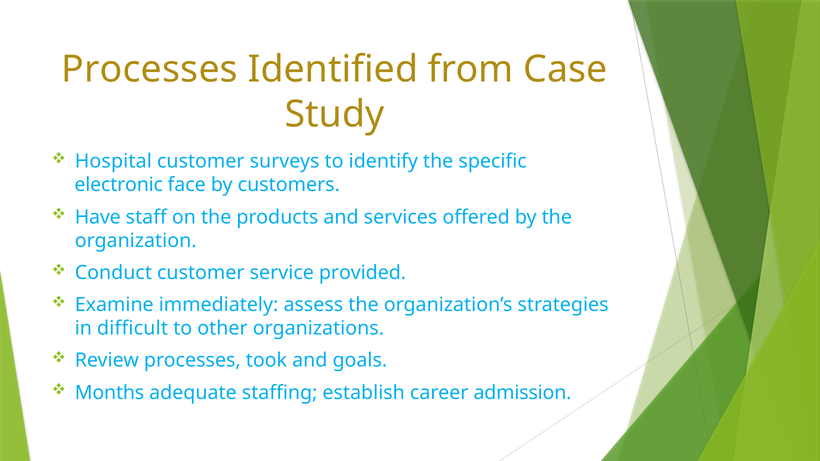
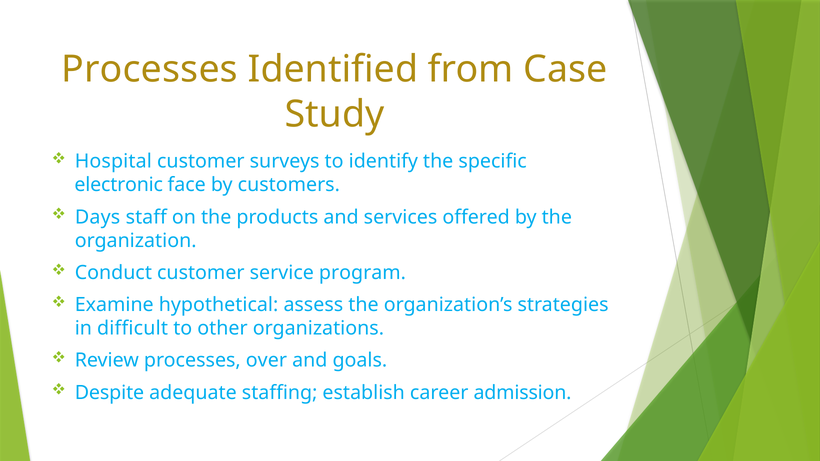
Have: Have -> Days
provided: provided -> program
immediately: immediately -> hypothetical
took: took -> over
Months: Months -> Despite
